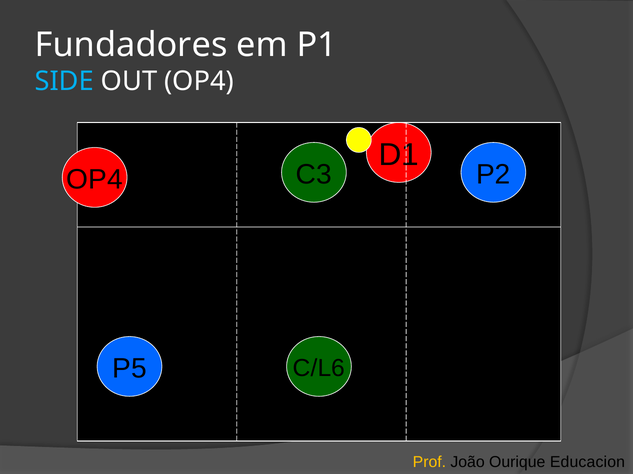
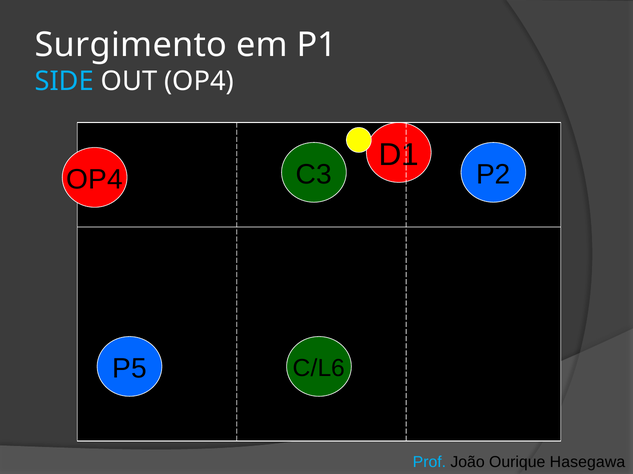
Fundadores: Fundadores -> Surgimento
Prof colour: yellow -> light blue
Educacion: Educacion -> Hasegawa
